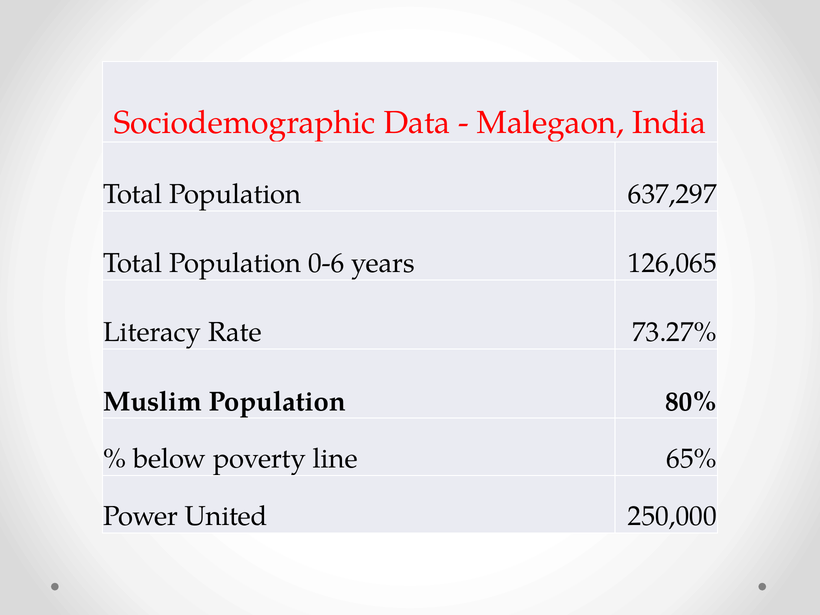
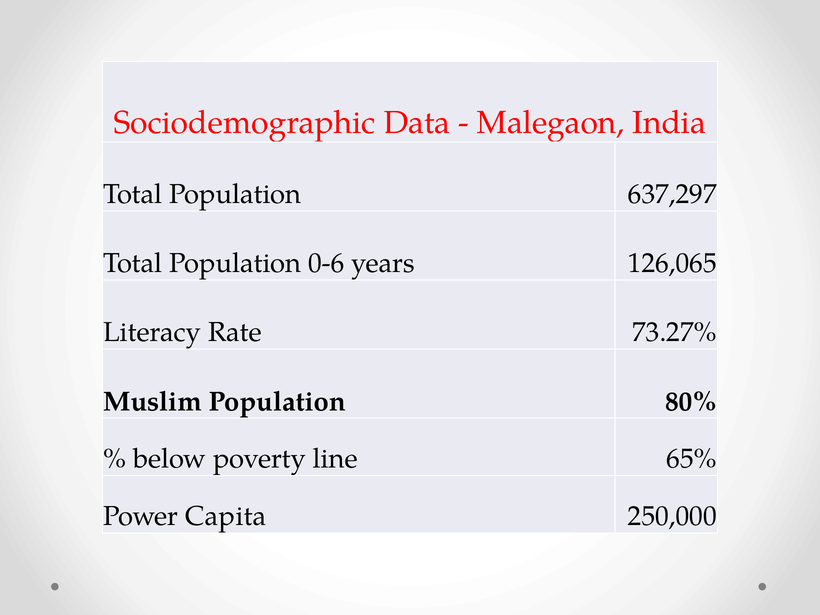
United: United -> Capita
